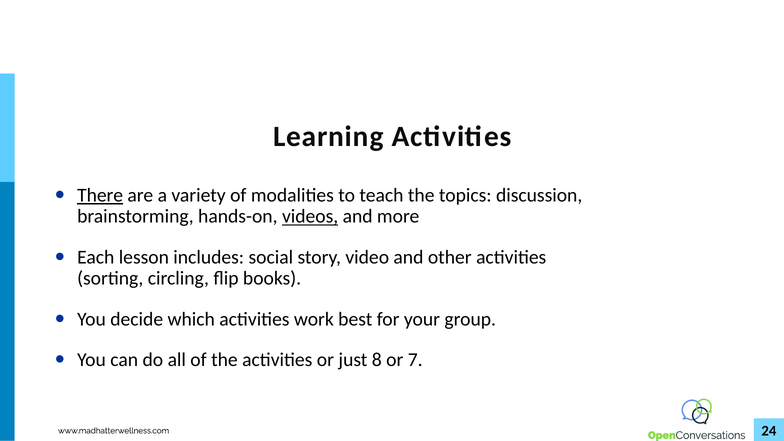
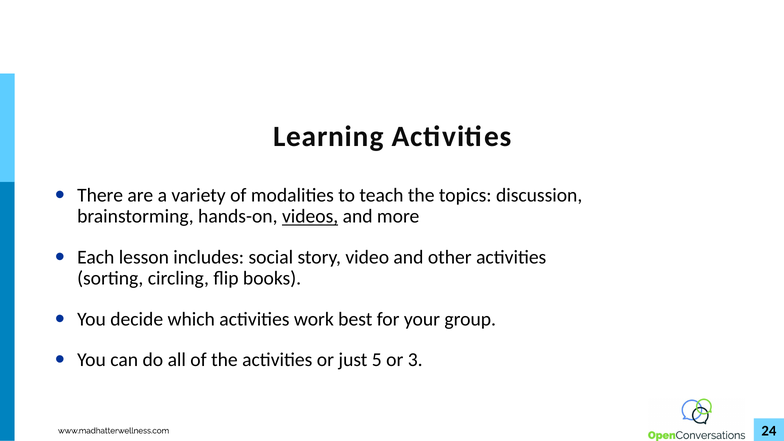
There underline: present -> none
8: 8 -> 5
7: 7 -> 3
